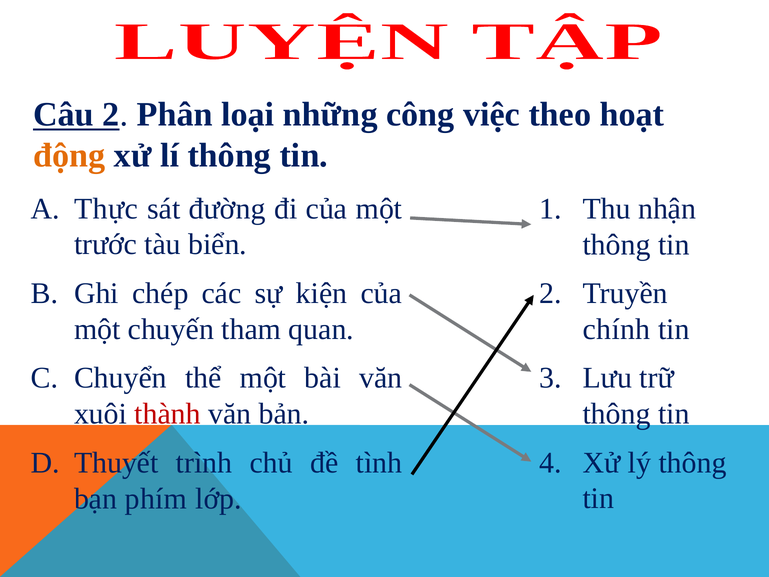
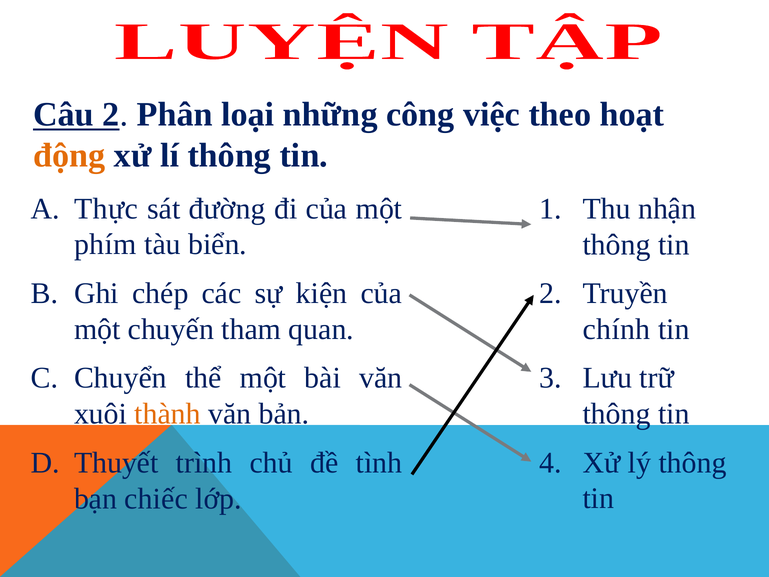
trước: trước -> phím
thành colour: red -> orange
phím: phím -> chiếc
